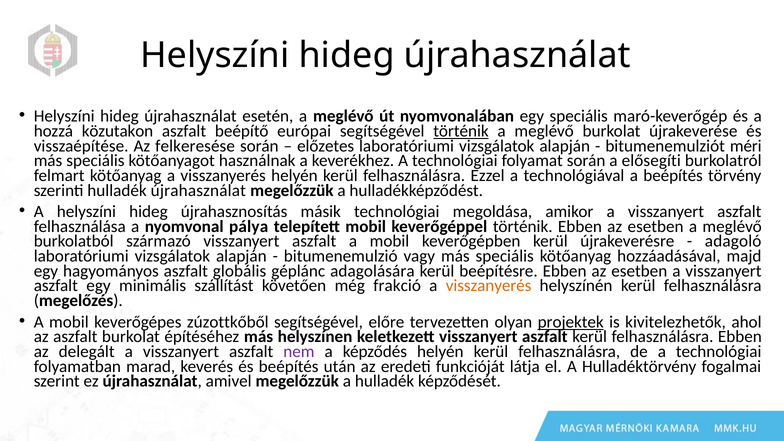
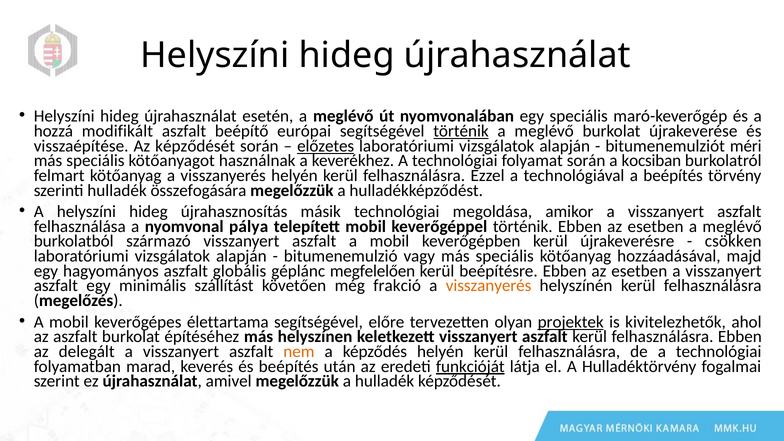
közutakon: közutakon -> modifikált
Az felkeresése: felkeresése -> képződését
előzetes underline: none -> present
elősegíti: elősegíti -> kocsiban
hulladék újrahasználat: újrahasználat -> összefogására
adagoló: adagoló -> csökken
adagolására: adagolására -> megfelelően
zúzottkőből: zúzottkőből -> élettartama
nem colour: purple -> orange
funkcióját underline: none -> present
